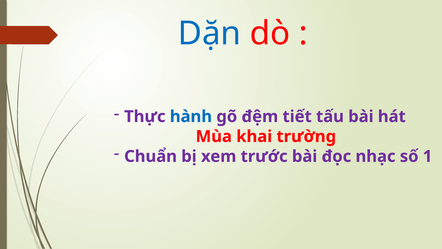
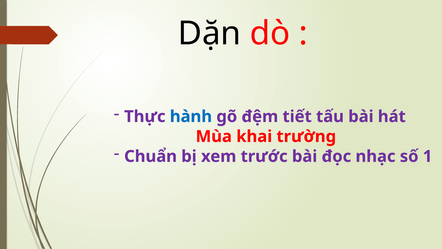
Dặn colour: blue -> black
